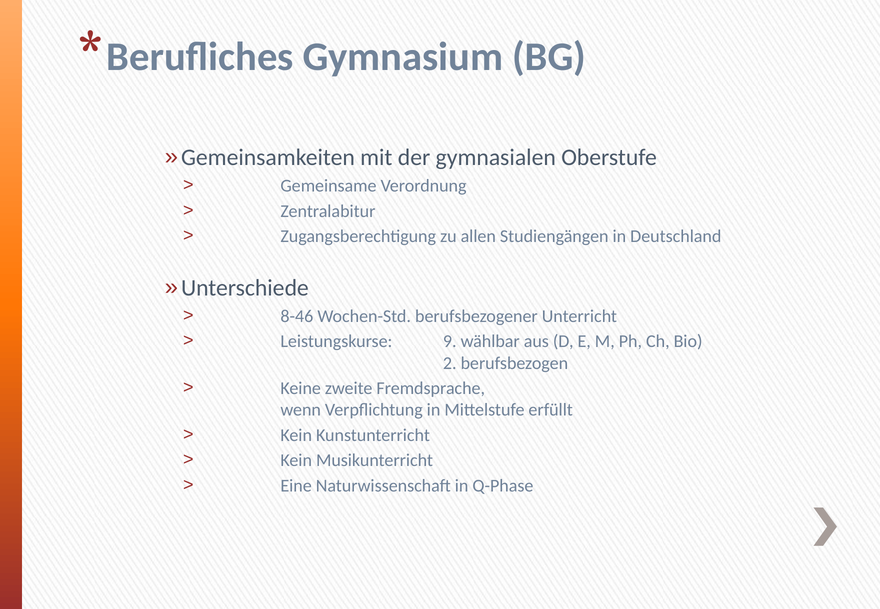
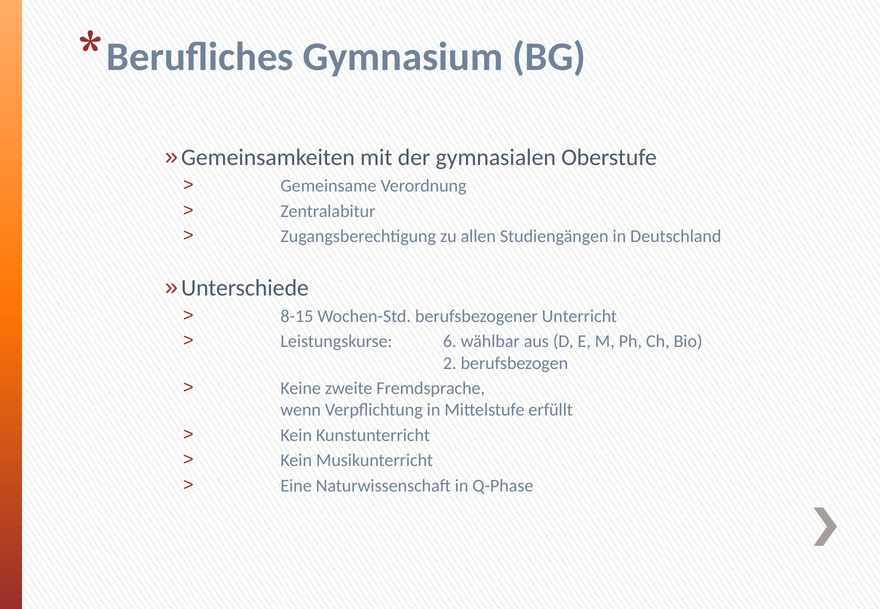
8-46: 8-46 -> 8-15
9: 9 -> 6
